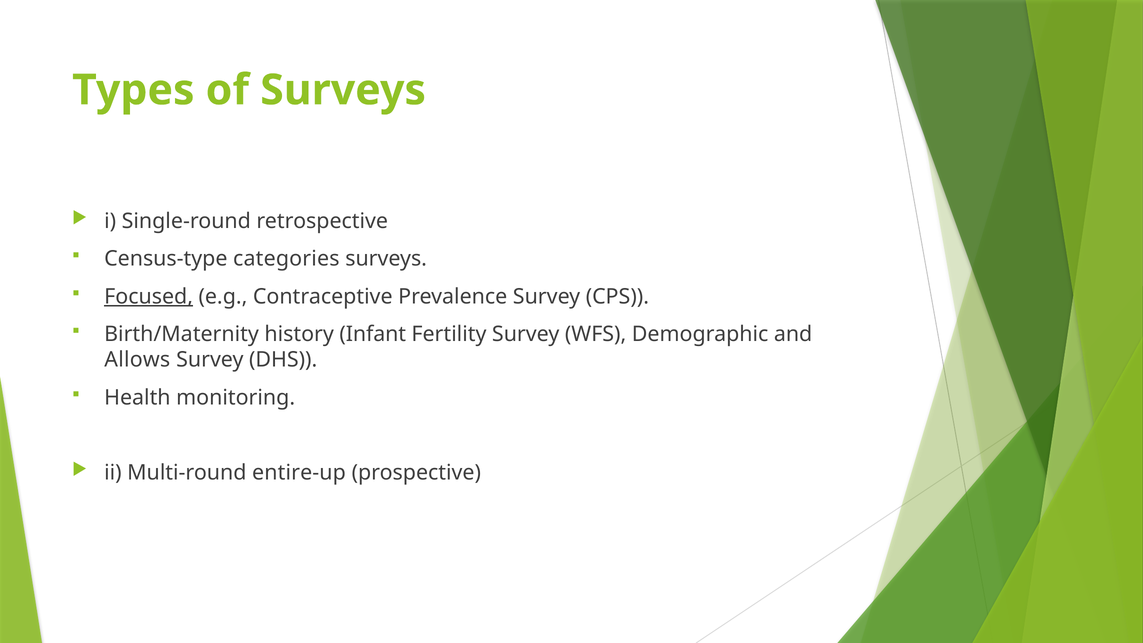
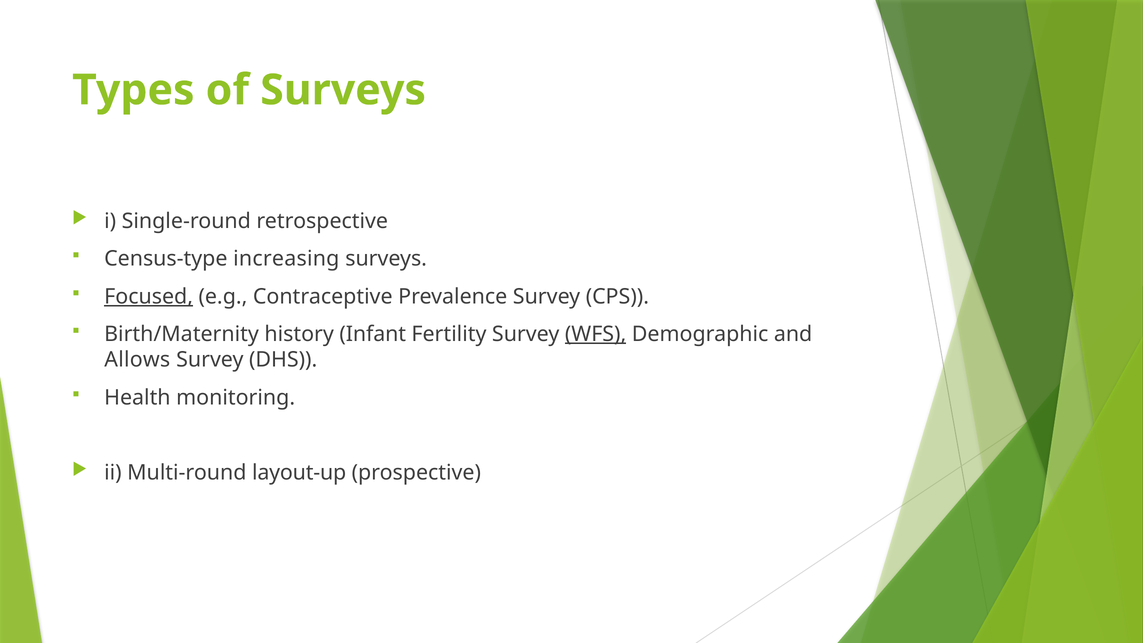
categories: categories -> increasing
WFS underline: none -> present
entire-up: entire-up -> layout-up
